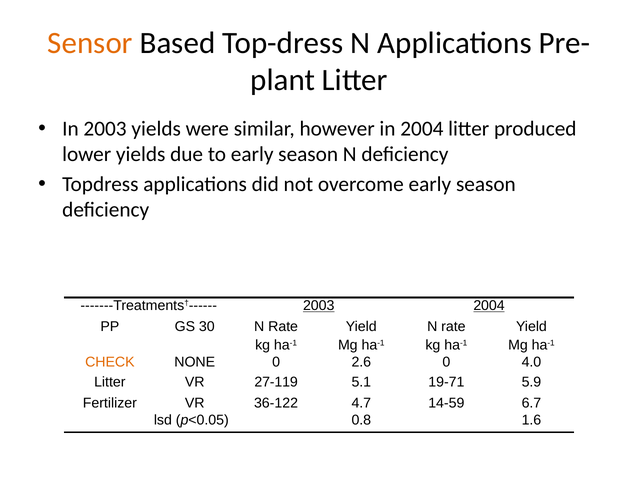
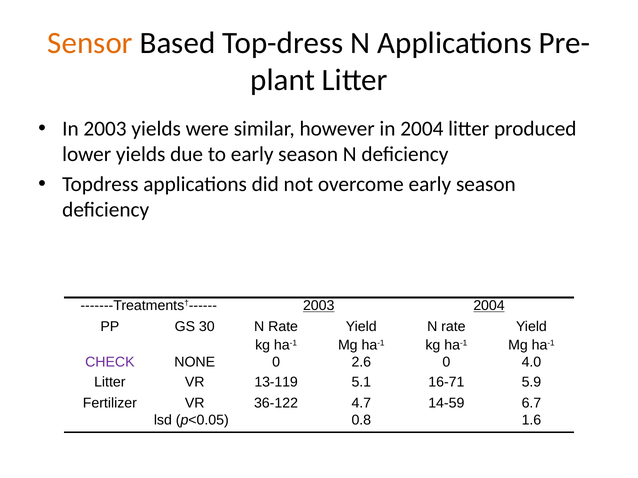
CHECK colour: orange -> purple
27-119: 27-119 -> 13-119
19-71: 19-71 -> 16-71
